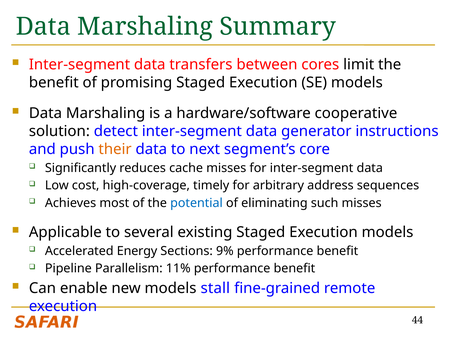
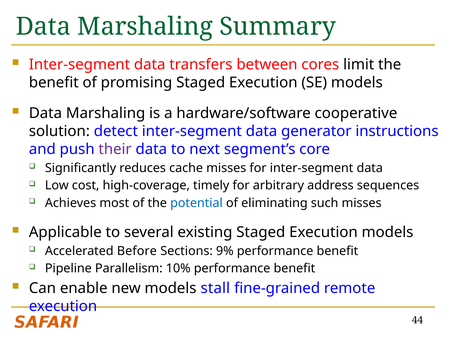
their colour: orange -> purple
Energy: Energy -> Before
11%: 11% -> 10%
